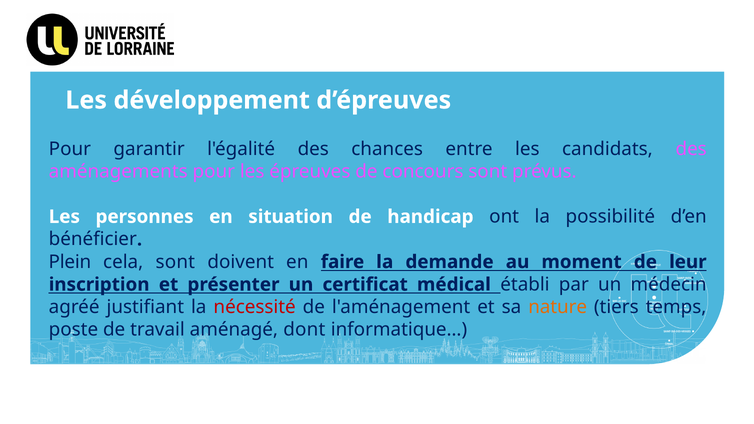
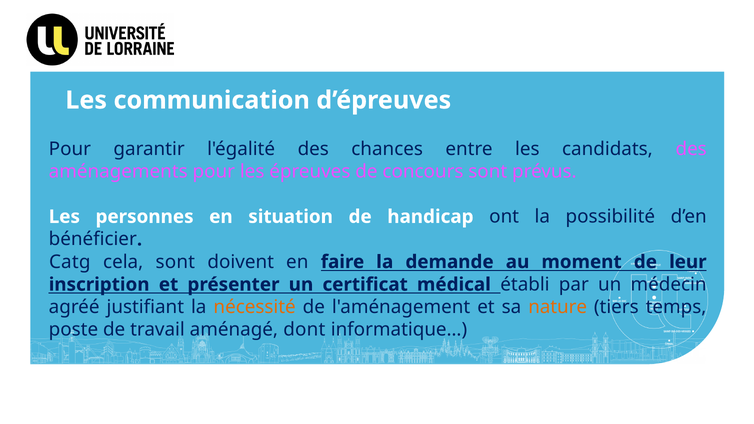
développement: développement -> communication
Plein: Plein -> Catg
nécessité colour: red -> orange
